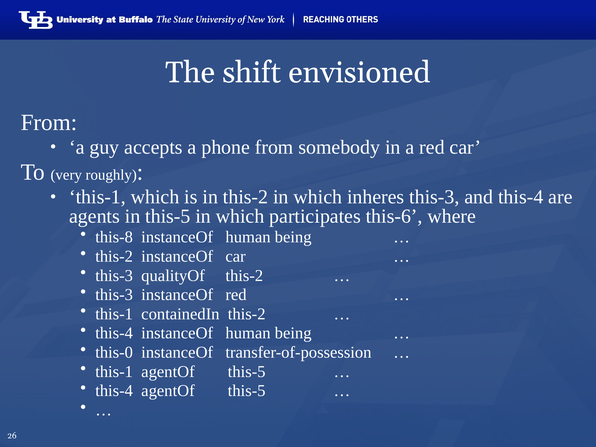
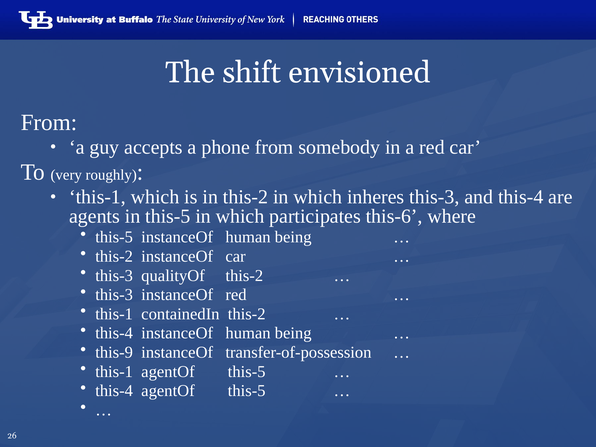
this-8 at (114, 237): this-8 -> this-5
this-0: this-0 -> this-9
